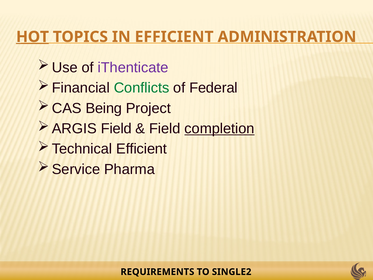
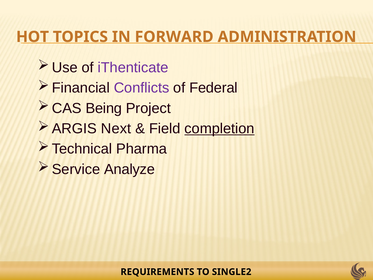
HOT underline: present -> none
IN EFFICIENT: EFFICIENT -> FORWARD
Conflicts colour: green -> purple
Field at (116, 128): Field -> Next
Efficient at (142, 149): Efficient -> Pharma
Pharma: Pharma -> Analyze
